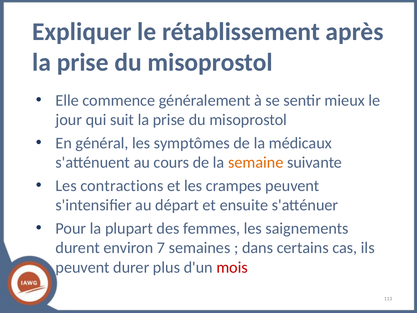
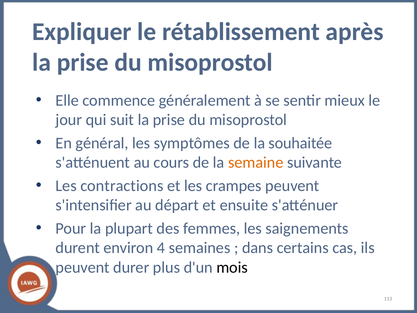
médicaux: médicaux -> souhaitée
7: 7 -> 4
mois colour: red -> black
